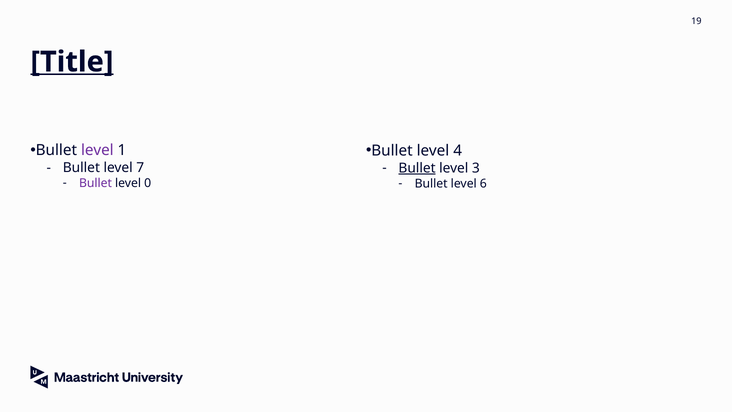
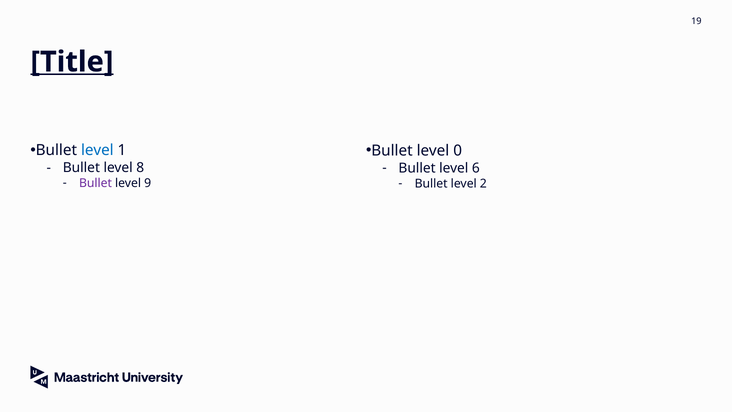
level at (97, 150) colour: purple -> blue
4: 4 -> 0
7: 7 -> 8
Bullet at (417, 168) underline: present -> none
3: 3 -> 6
0: 0 -> 9
6: 6 -> 2
